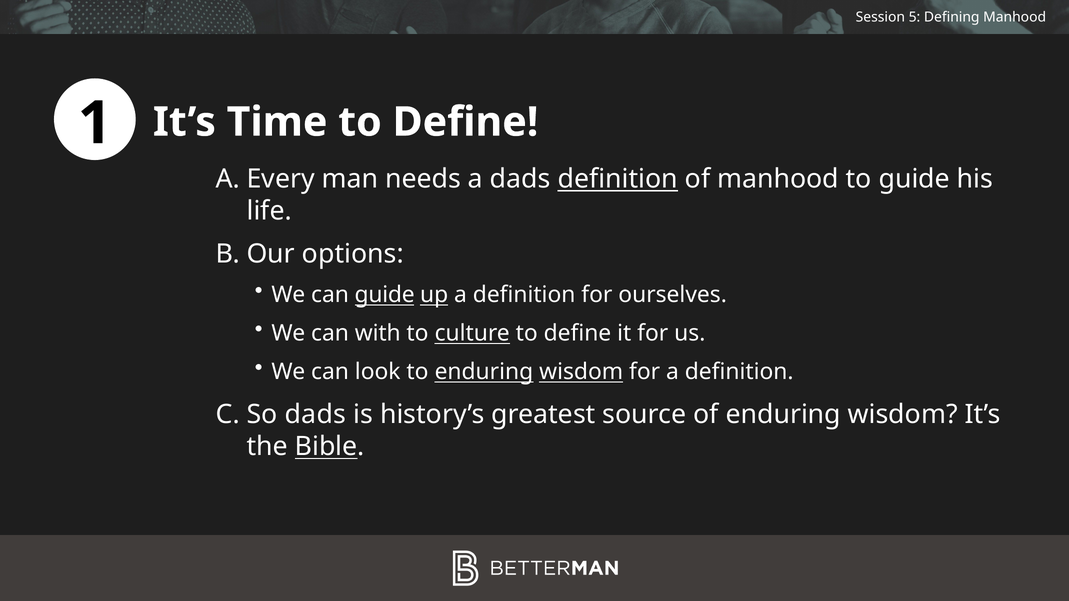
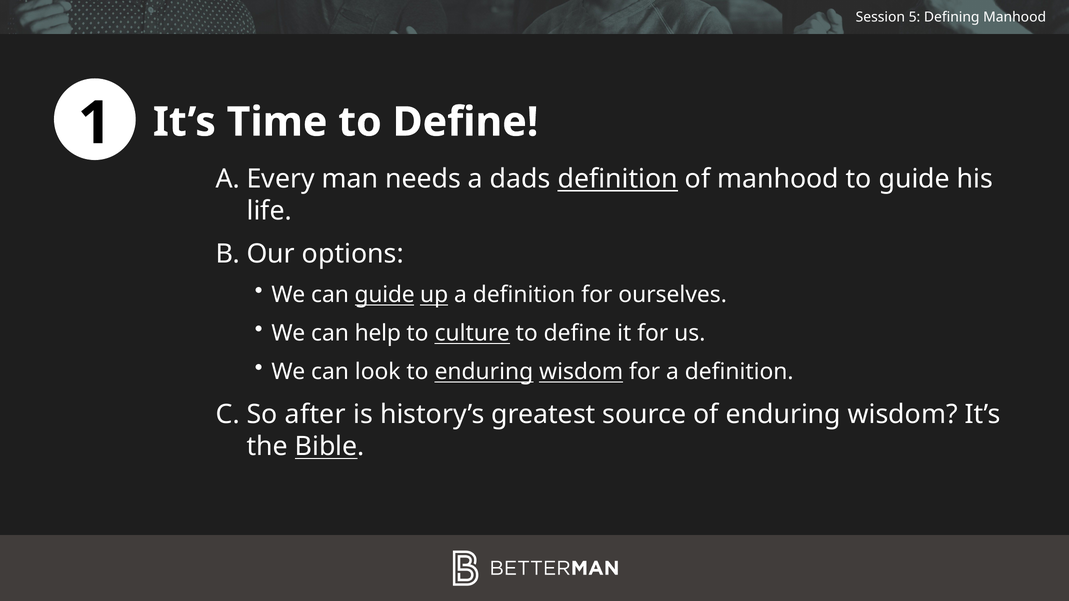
with: with -> help
So dads: dads -> after
